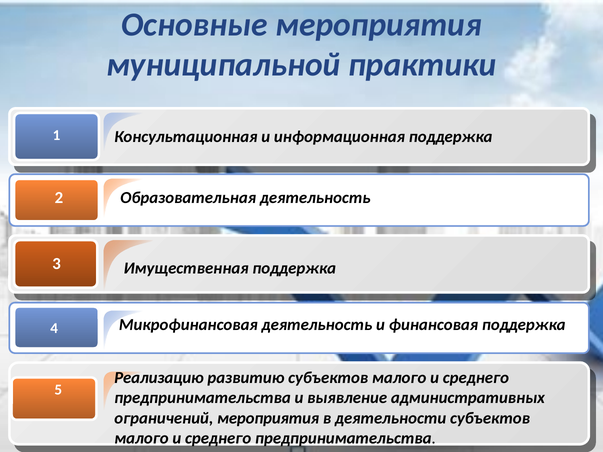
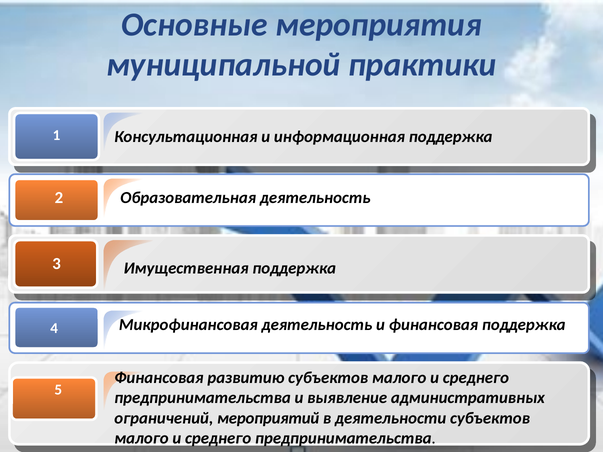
Реализацию at (159, 378): Реализацию -> Финансовая
ограничений мероприятия: мероприятия -> мероприятий
